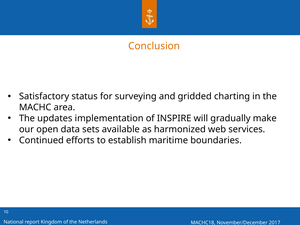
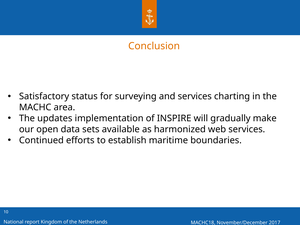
and gridded: gridded -> services
